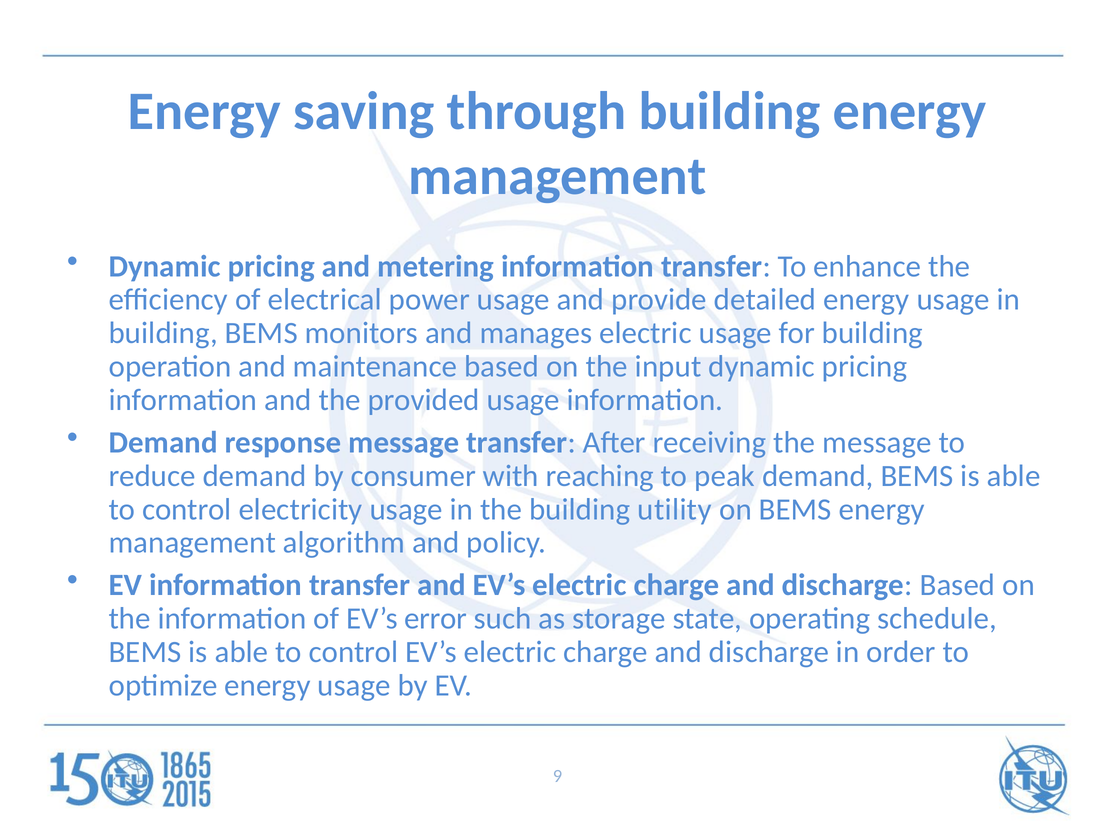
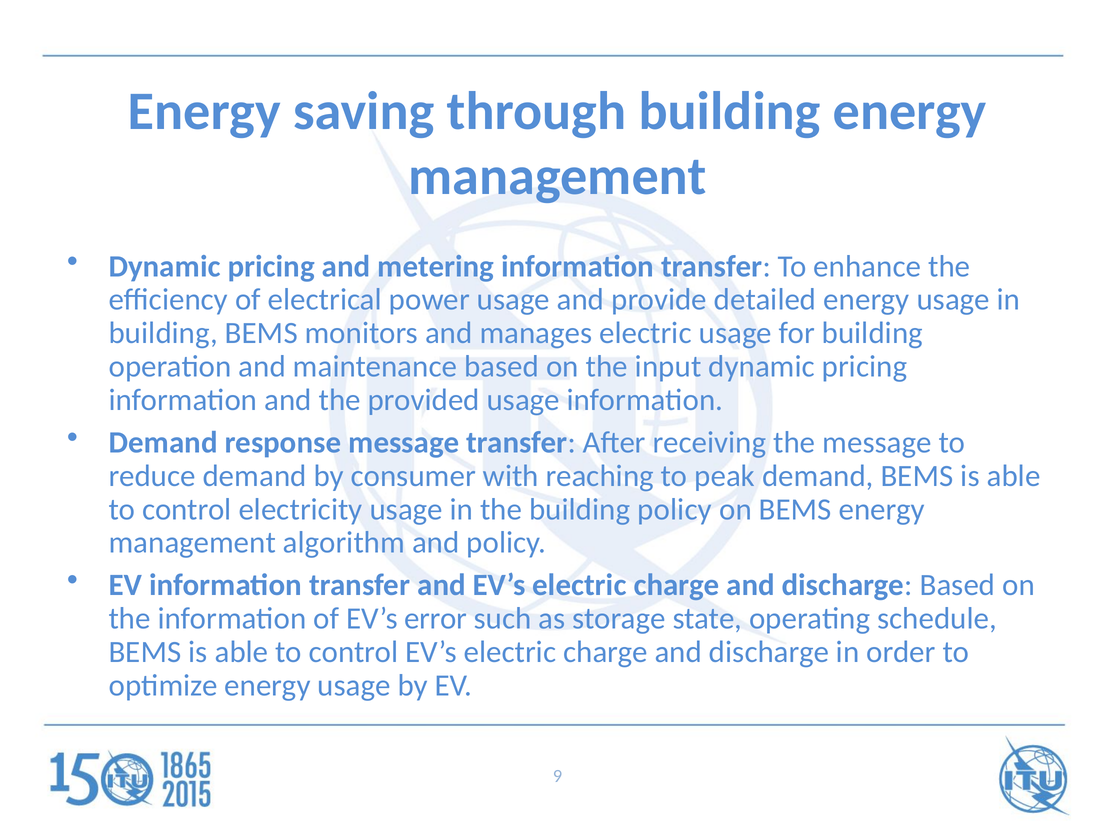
building utility: utility -> policy
